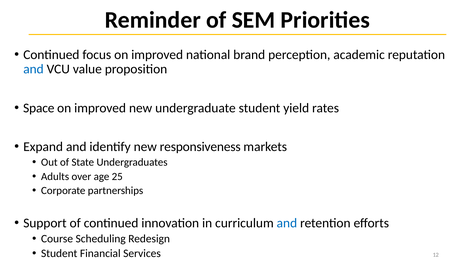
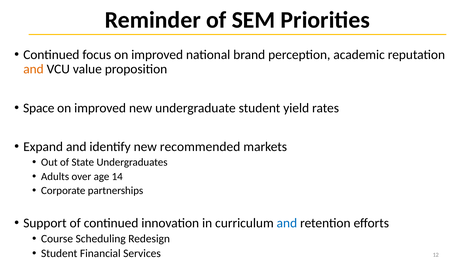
and at (33, 69) colour: blue -> orange
responsiveness: responsiveness -> recommended
25: 25 -> 14
